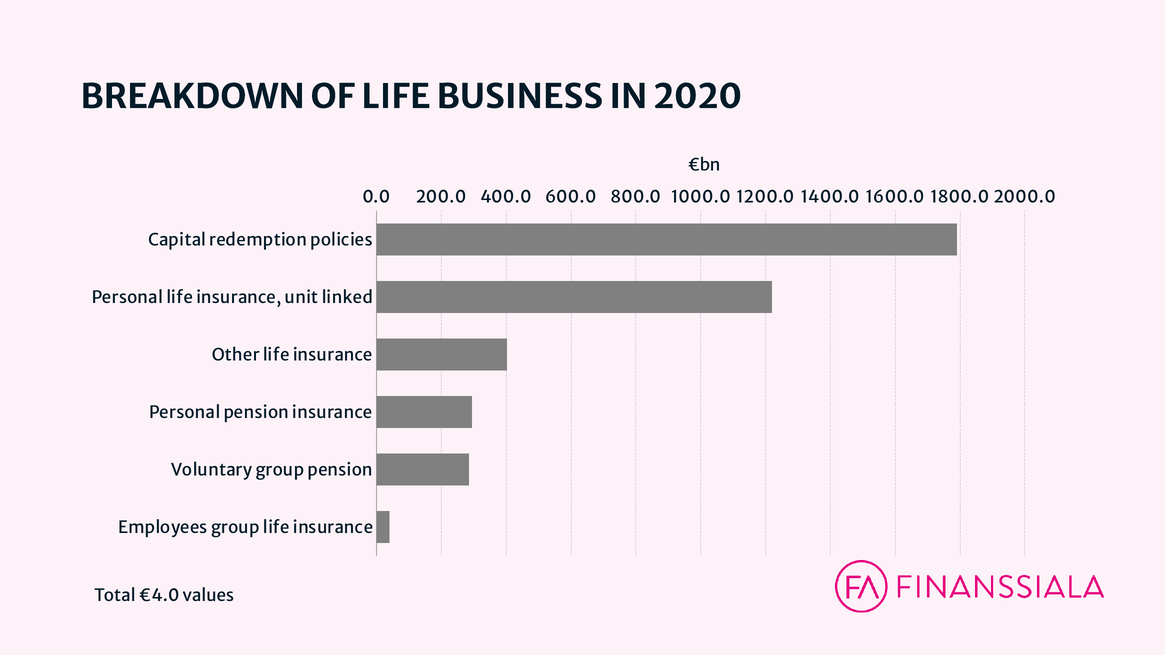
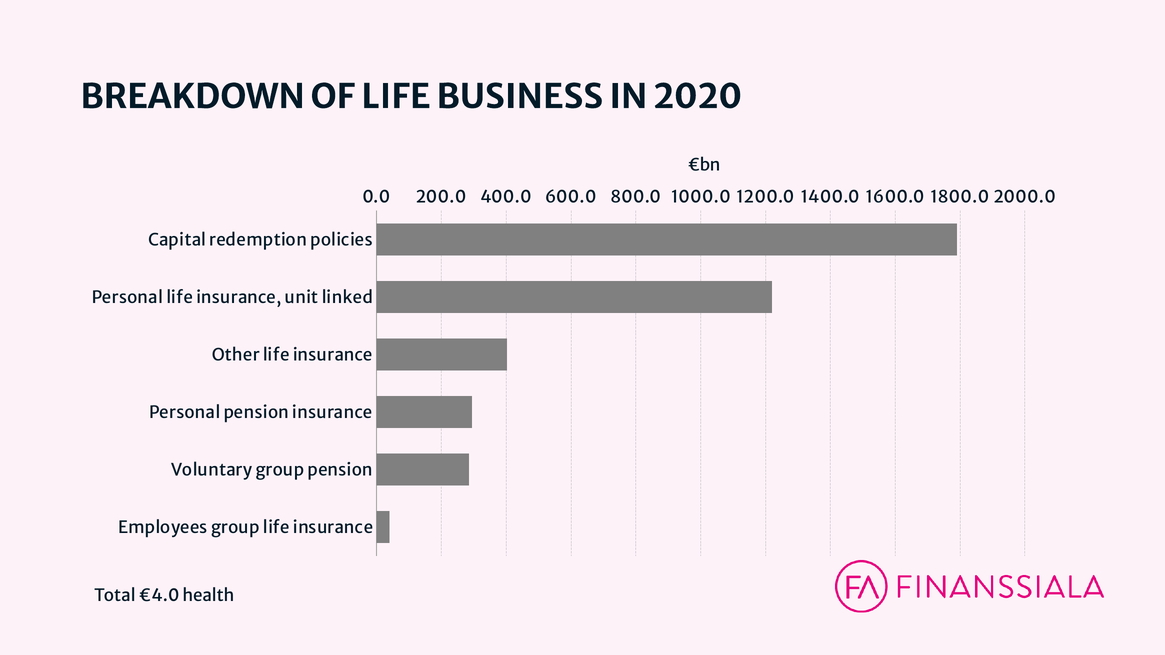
values: values -> health
